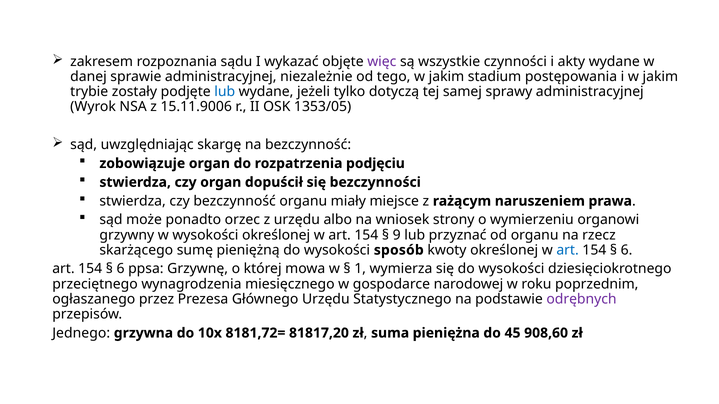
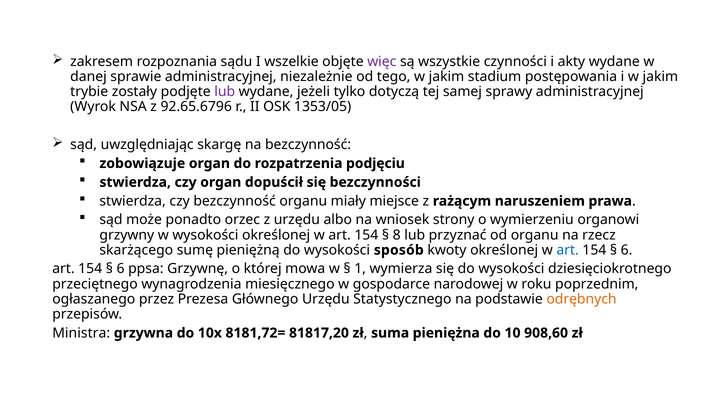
wykazać: wykazać -> wszelkie
lub at (225, 92) colour: blue -> purple
15.11.9006: 15.11.9006 -> 92.65.6796
9: 9 -> 8
odrębnych colour: purple -> orange
Jednego: Jednego -> Ministra
45: 45 -> 10
